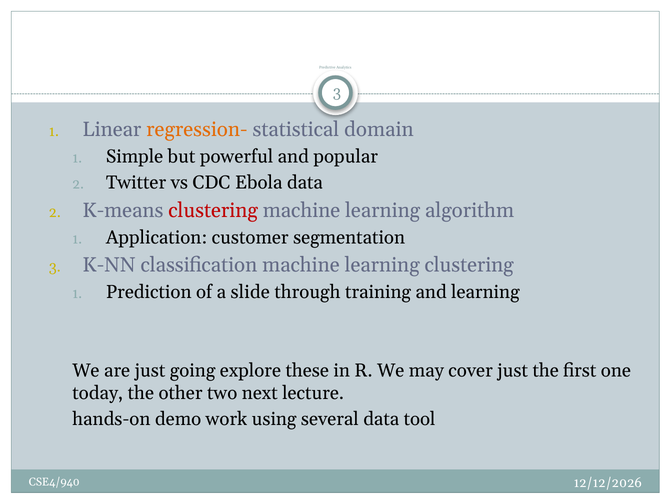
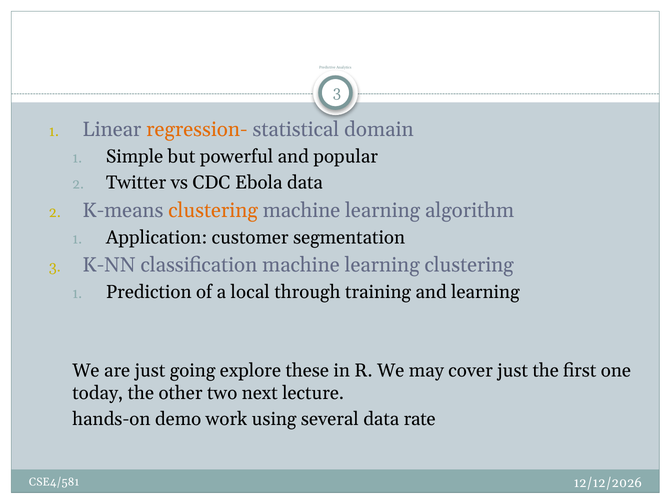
clustering at (213, 210) colour: red -> orange
slide: slide -> local
tool: tool -> rate
CSE4/940: CSE4/940 -> CSE4/581
